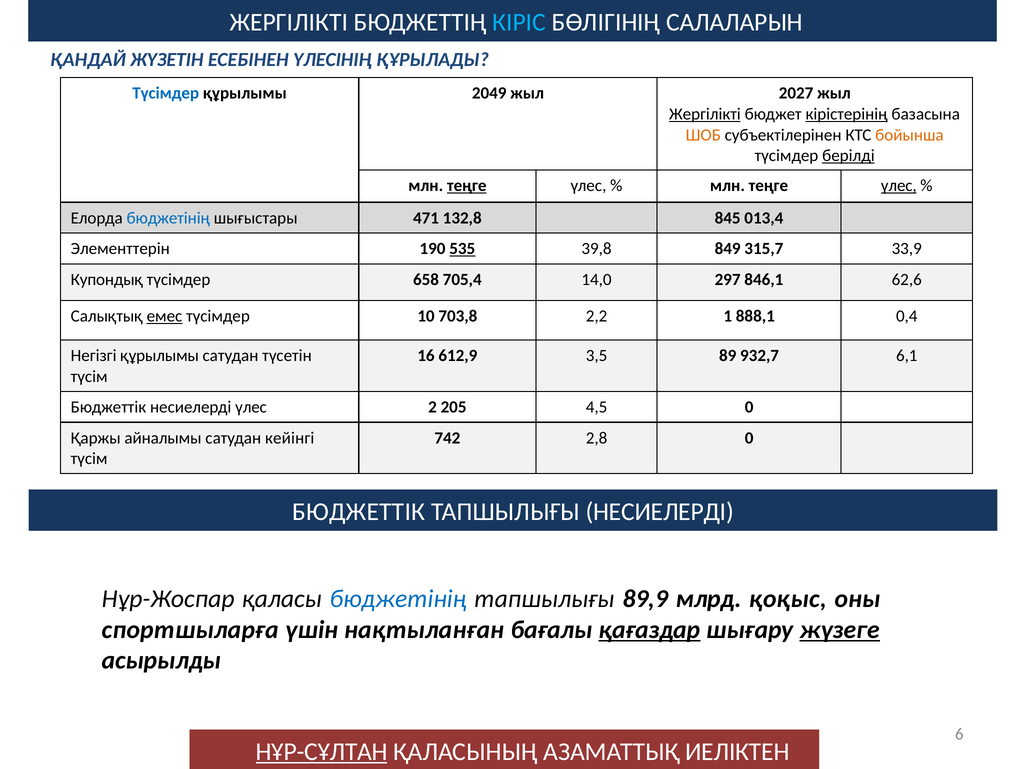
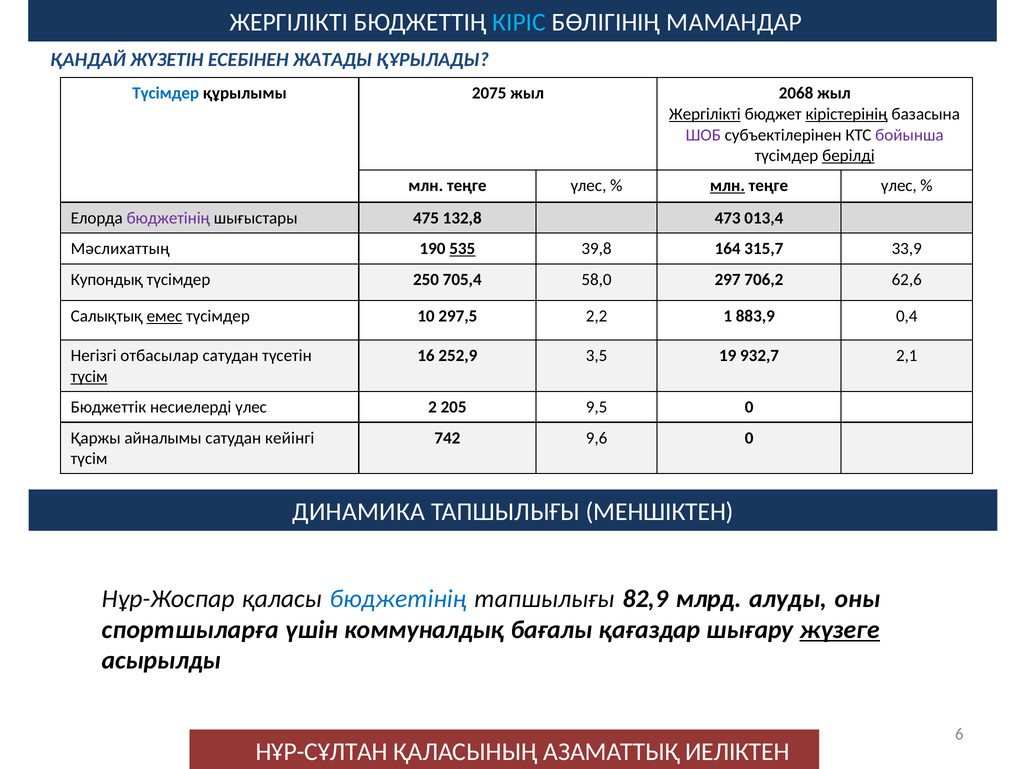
САЛАЛАРЫН: САЛАЛАРЫН -> МАМАНДАР
ҮЛЕСІНІҢ: ҮЛЕСІНІҢ -> ЖАТАДЫ
2049: 2049 -> 2075
2027: 2027 -> 2068
ШОБ colour: orange -> purple
бойынша colour: orange -> purple
теңге at (467, 186) underline: present -> none
млн at (727, 186) underline: none -> present
үлес at (899, 186) underline: present -> none
бюджетінің at (168, 218) colour: blue -> purple
471: 471 -> 475
845: 845 -> 473
Элементтерін: Элементтерін -> Мәслихаттың
849: 849 -> 164
658: 658 -> 250
14,0: 14,0 -> 58,0
846,1: 846,1 -> 706,2
703,8: 703,8 -> 297,5
888,1: 888,1 -> 883,9
Негізгі құрылымы: құрылымы -> отбасылар
612,9: 612,9 -> 252,9
89: 89 -> 19
6,1: 6,1 -> 2,1
түсім at (89, 376) underline: none -> present
4,5: 4,5 -> 9,5
2,8: 2,8 -> 9,6
БЮДЖЕТТІК at (359, 511): БЮДЖЕТТІК -> ДИНАМИКА
ТАПШЫЛЫҒЫ НЕСИЕЛЕРДІ: НЕСИЕЛЕРДІ -> МЕНШІКТЕН
89,9: 89,9 -> 82,9
қоқыс: қоқыс -> алуды
нақтыланған: нақтыланған -> коммуналдық
қағаздар underline: present -> none
НҰР-СҰЛТАН underline: present -> none
